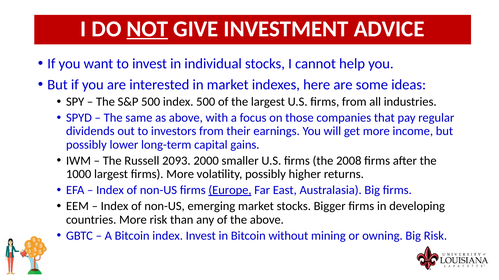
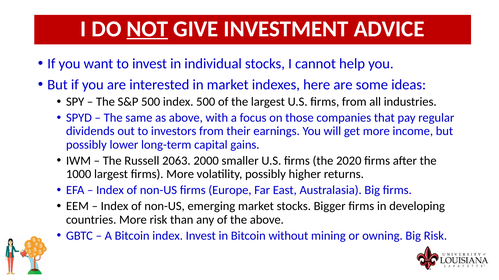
2093: 2093 -> 2063
2008: 2008 -> 2020
Europe underline: present -> none
